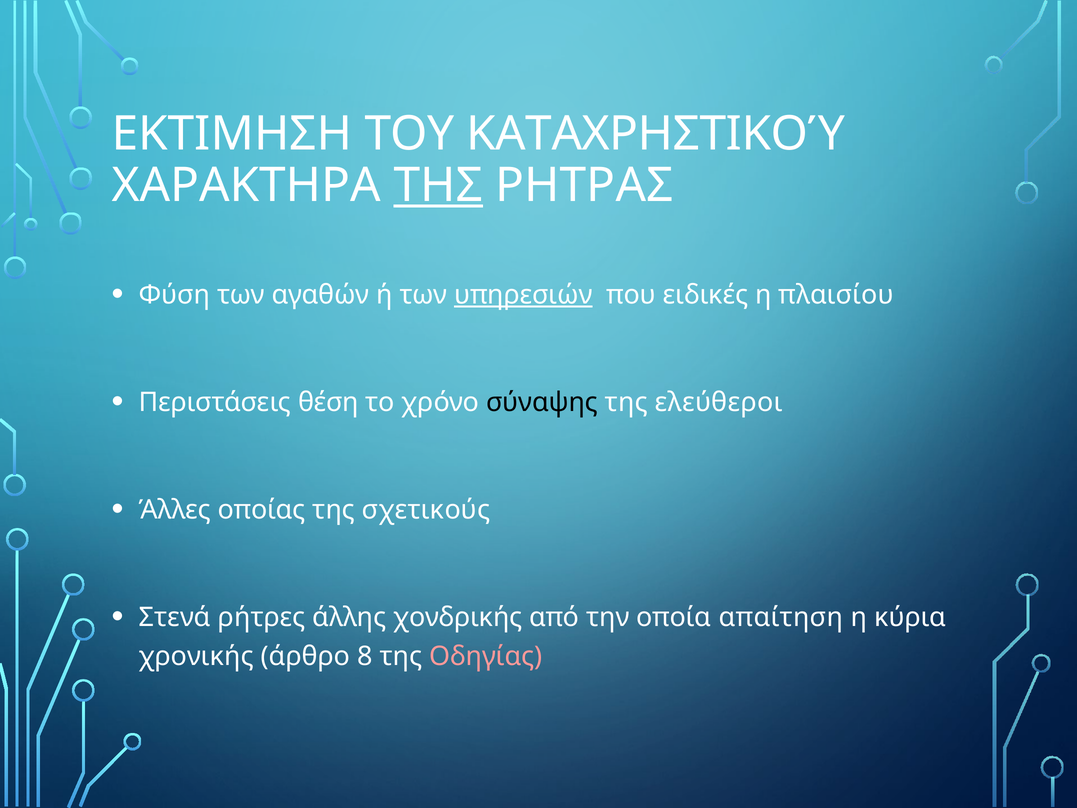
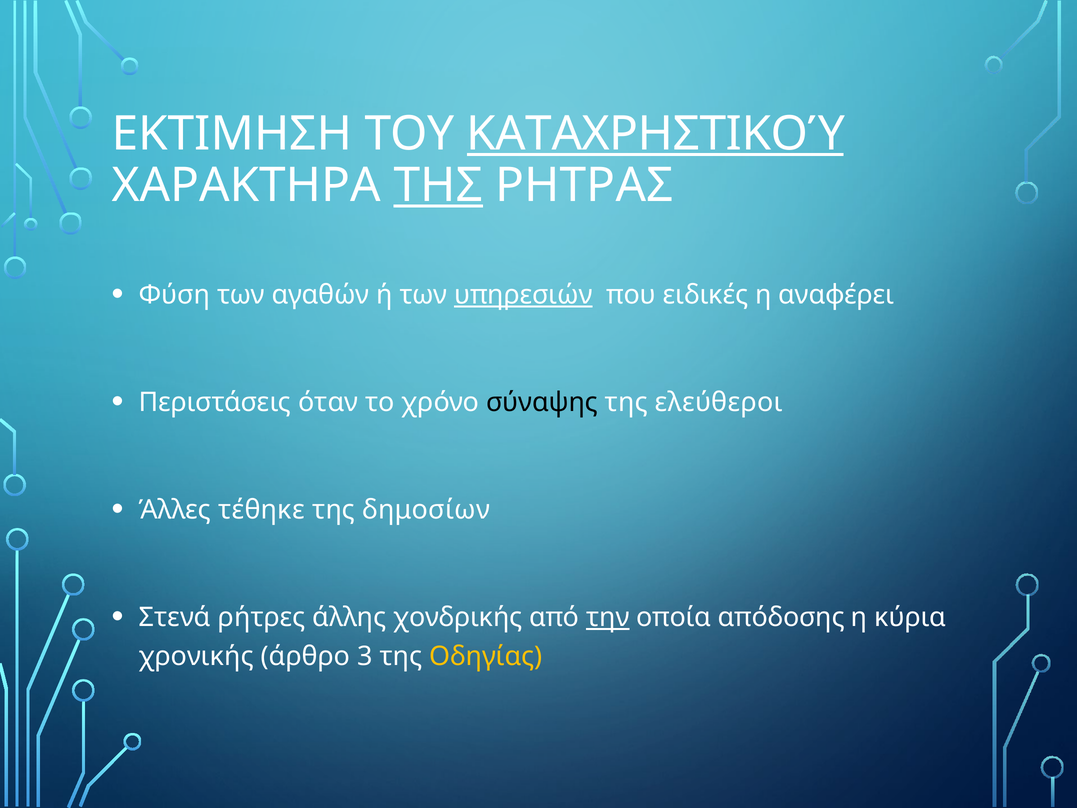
ΚΑΤΑΧΡΗΣΤΙΚΟΎ underline: none -> present
πλαισίου: πλαισίου -> αναφέρει
θέση: θέση -> όταν
οποίας: οποίας -> τέθηκε
σχετικούς: σχετικούς -> δημοσίων
την underline: none -> present
απαίτηση: απαίτηση -> απόδοσης
8: 8 -> 3
Οδηγίας colour: pink -> yellow
